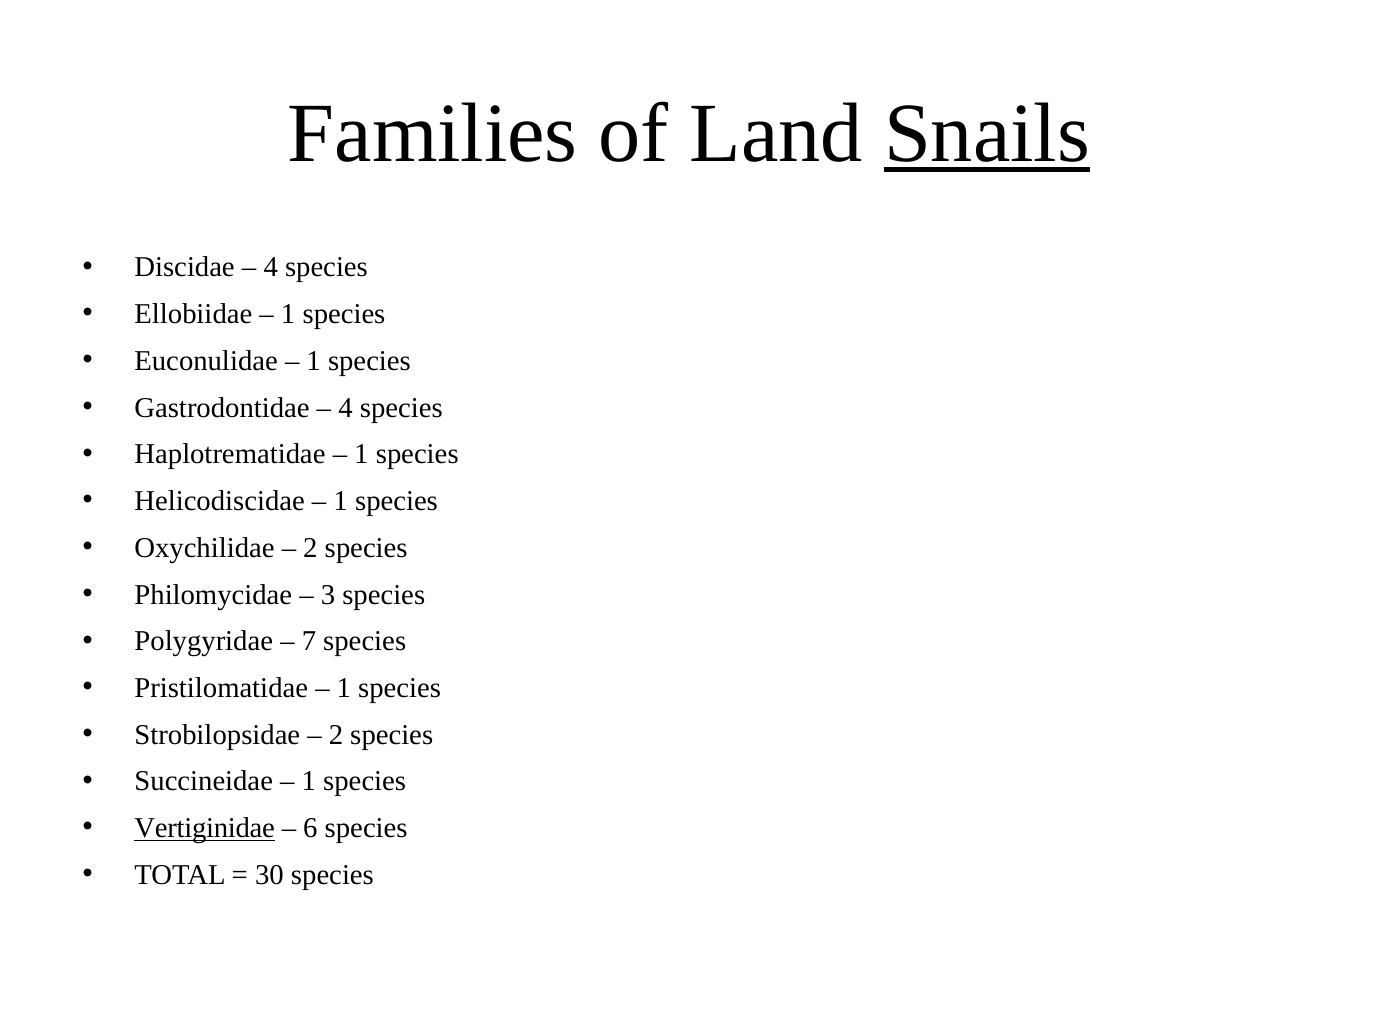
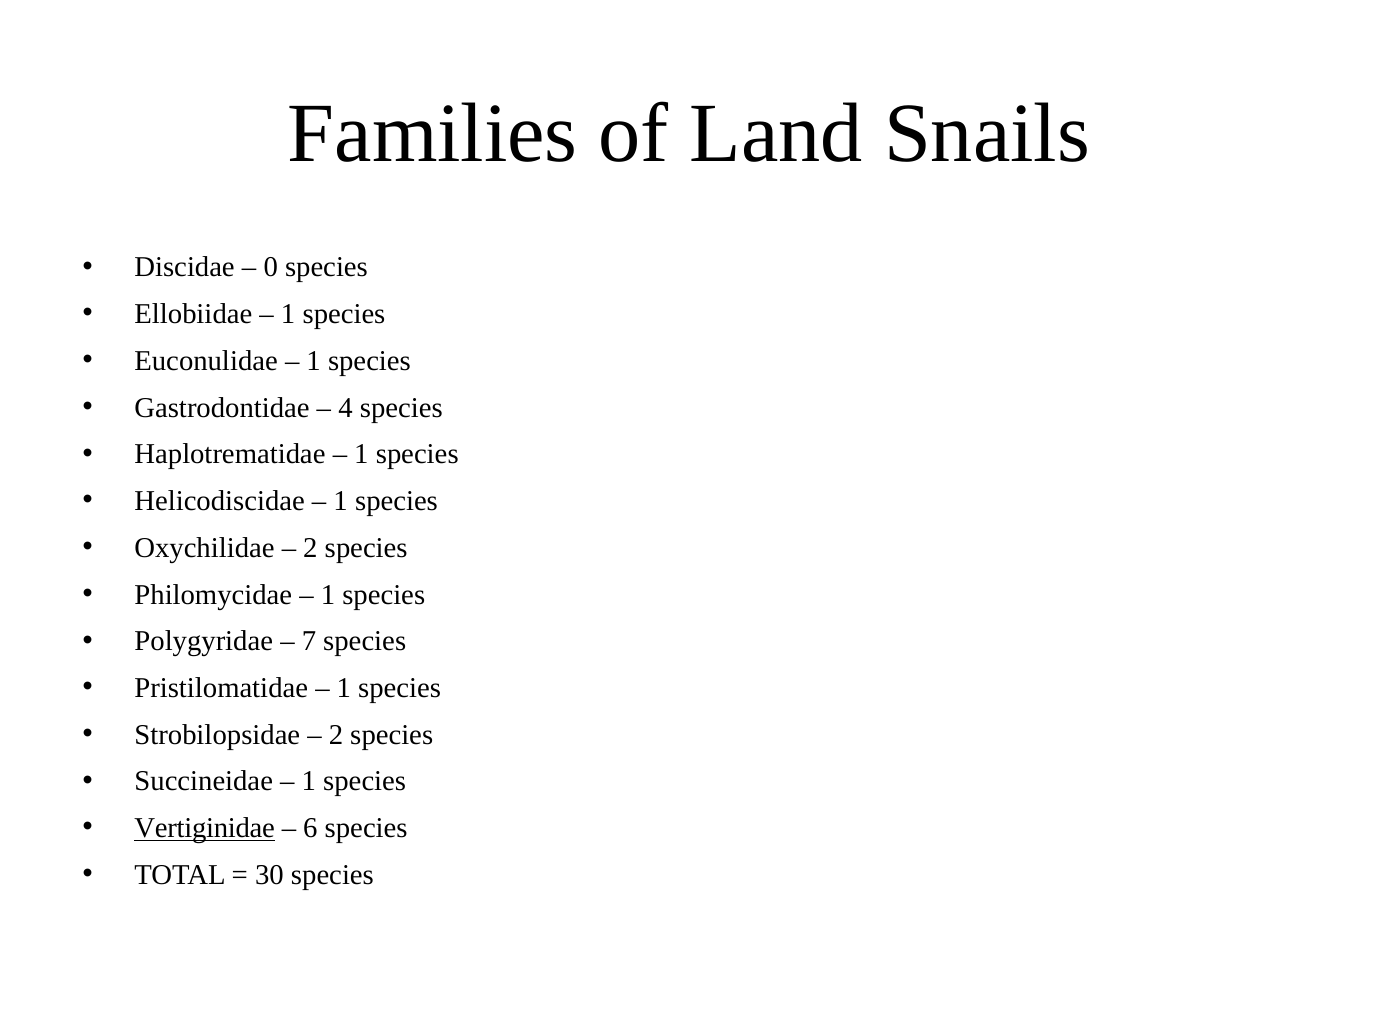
Snails underline: present -> none
4 at (271, 267): 4 -> 0
3 at (328, 595): 3 -> 1
